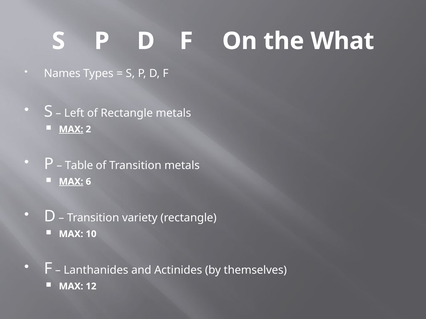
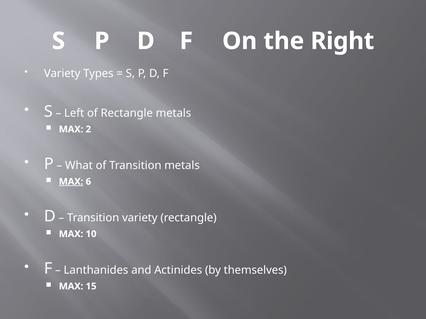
What: What -> Right
Names at (62, 74): Names -> Variety
MAX at (71, 129) underline: present -> none
Table: Table -> What
12: 12 -> 15
